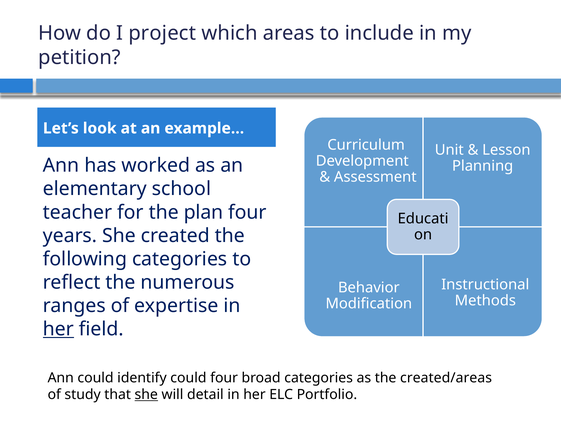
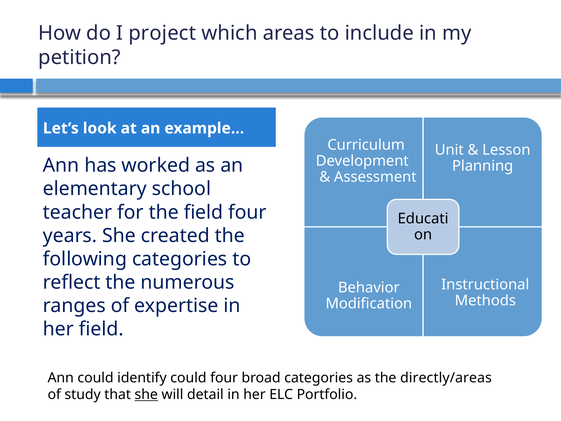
the plan: plan -> field
her at (58, 329) underline: present -> none
created/areas: created/areas -> directly/areas
